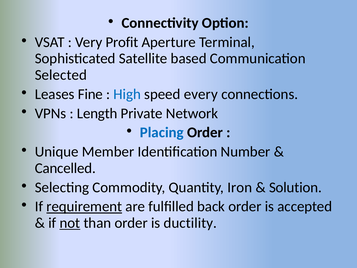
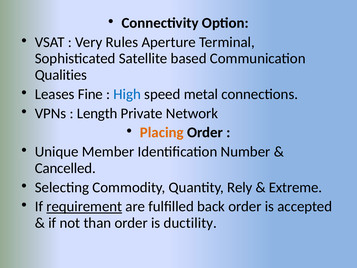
Profit: Profit -> Rules
Selected: Selected -> Qualities
every: every -> metal
Placing colour: blue -> orange
Iron: Iron -> Rely
Solution: Solution -> Extreme
not underline: present -> none
